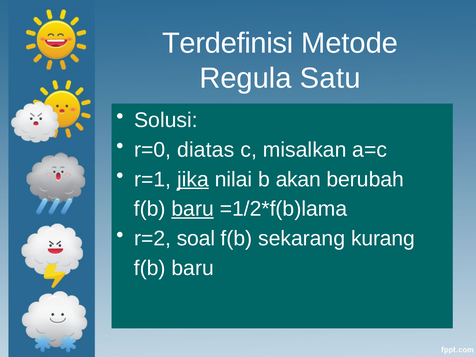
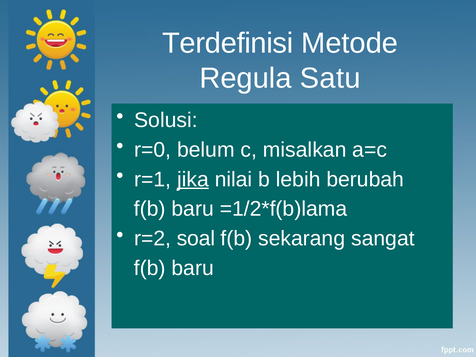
diatas: diatas -> belum
akan: akan -> lebih
baru at (193, 209) underline: present -> none
kurang: kurang -> sangat
